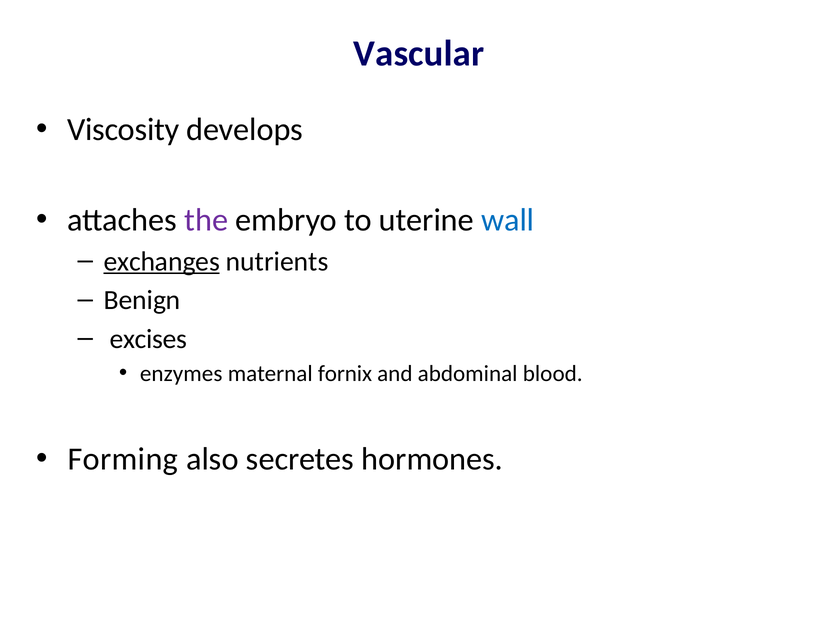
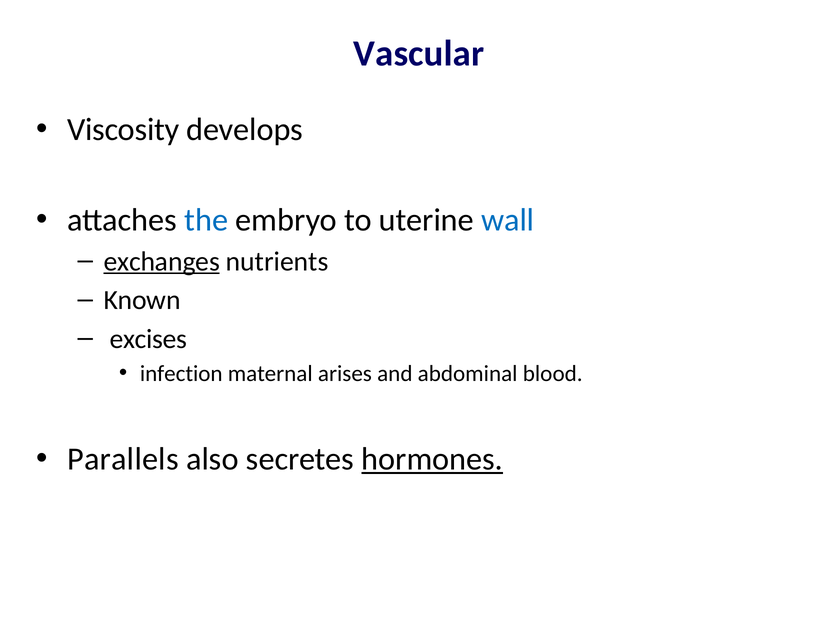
the colour: purple -> blue
Benign: Benign -> Known
enzymes: enzymes -> infection
fornix: fornix -> arises
Forming: Forming -> Parallels
hormones underline: none -> present
